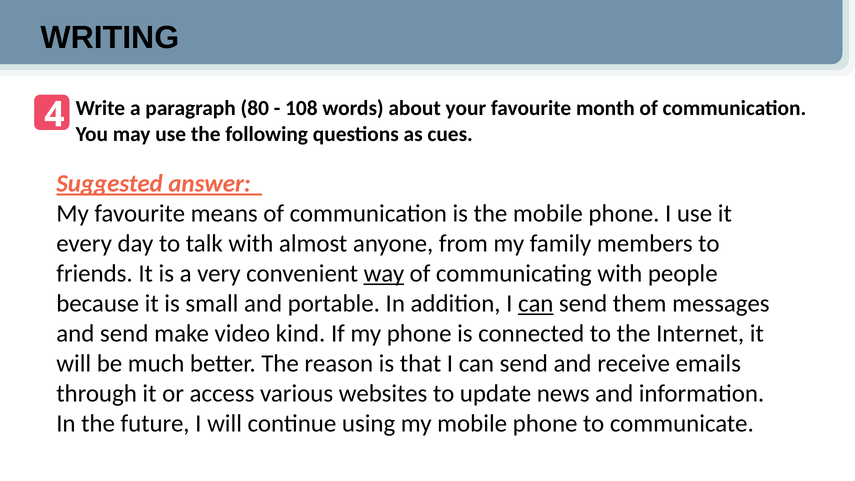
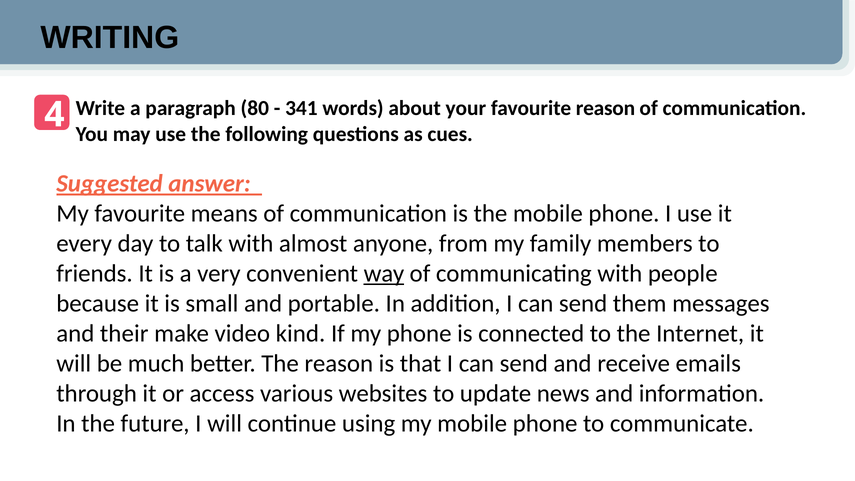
108: 108 -> 341
favourite month: month -> reason
can at (536, 303) underline: present -> none
and send: send -> their
